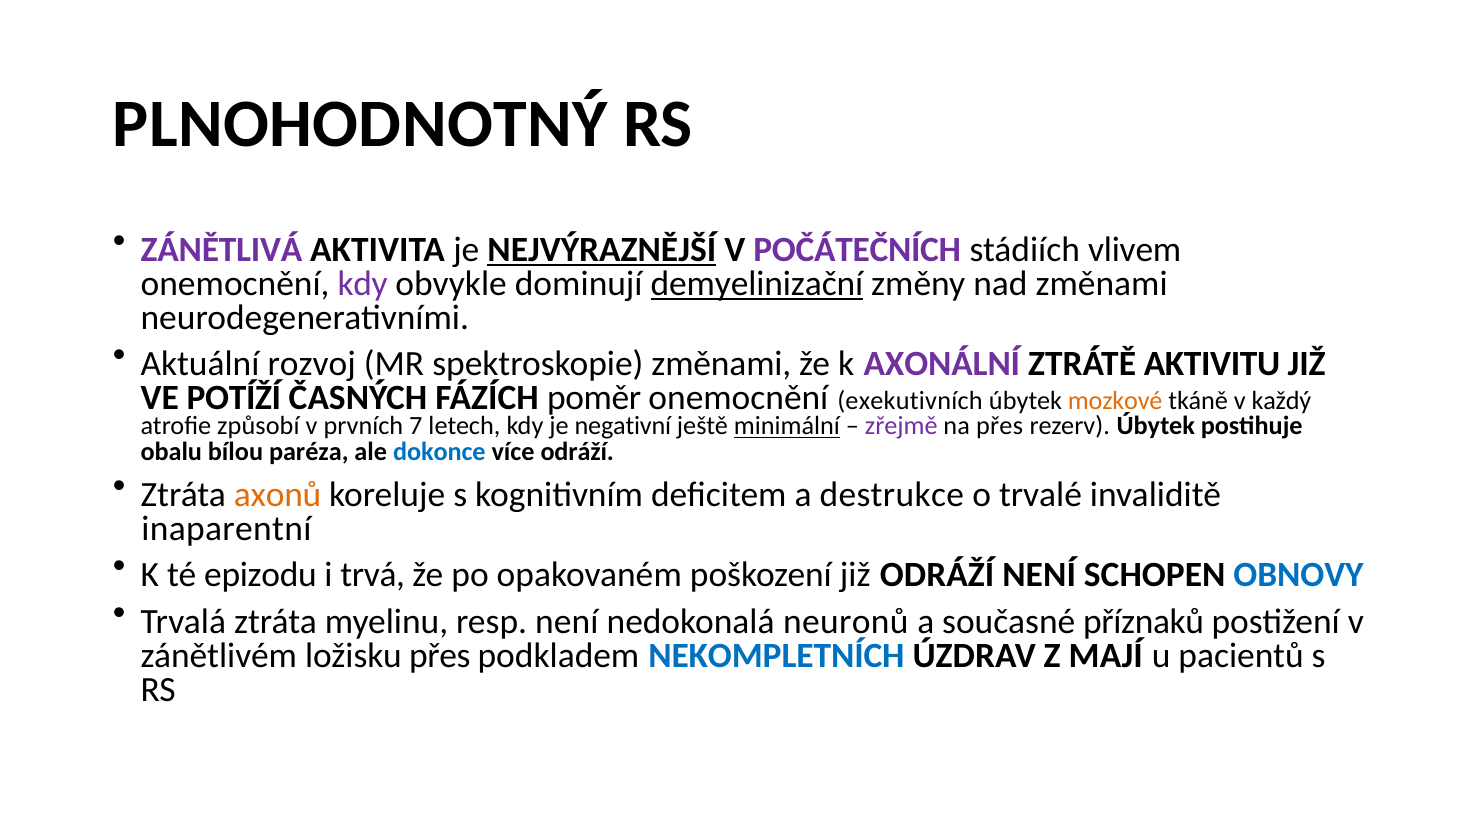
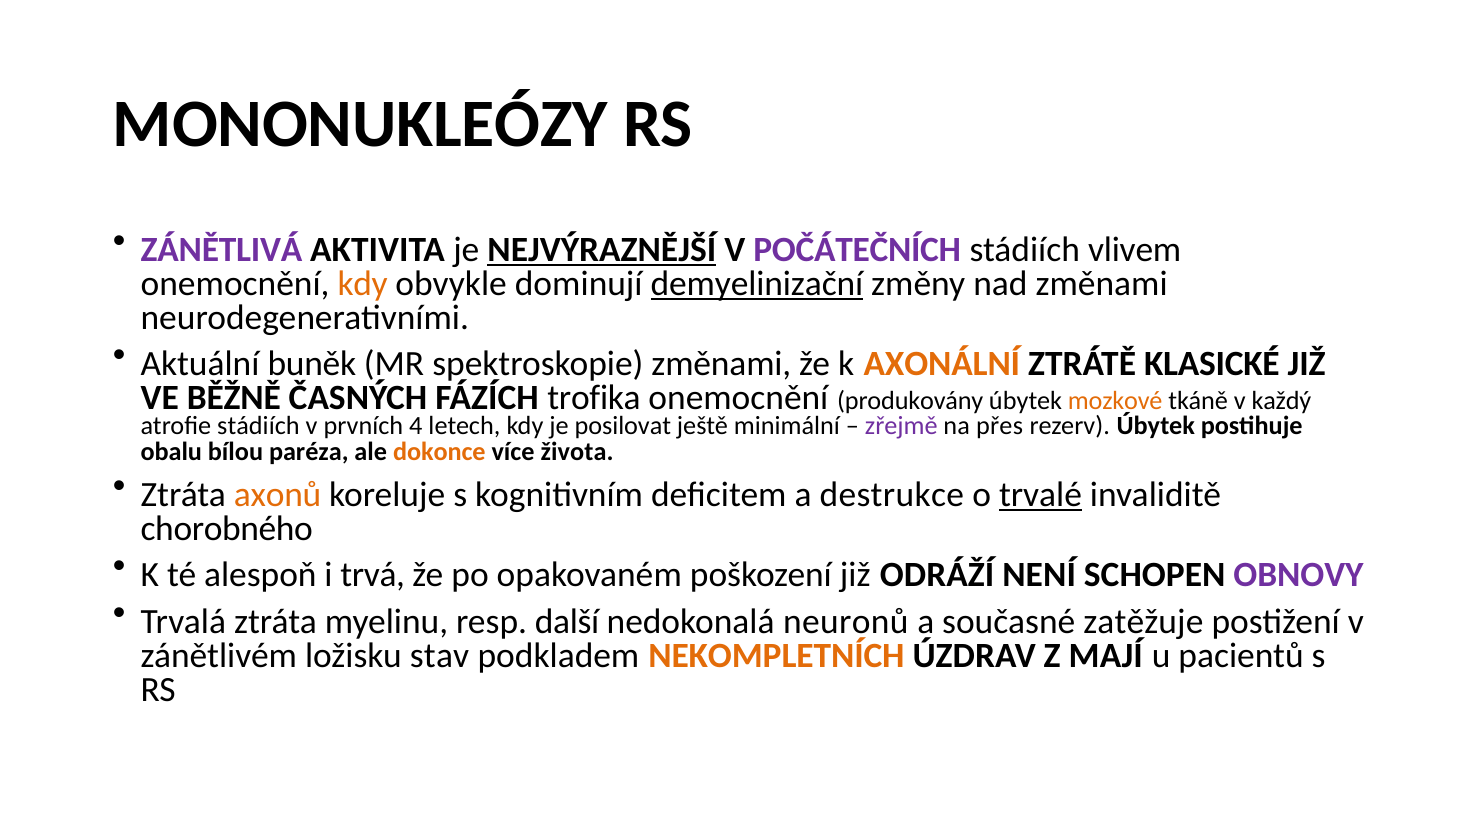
PLNOHODNOTNÝ: PLNOHODNOTNÝ -> MONONUKLEÓZY
kdy at (363, 284) colour: purple -> orange
rozvoj: rozvoj -> buněk
AXONÁLNÍ colour: purple -> orange
AKTIVITU: AKTIVITU -> KLASICKÉ
POTÍŽÍ: POTÍŽÍ -> BĚŽNĚ
poměr: poměr -> trofika
exekutivních: exekutivních -> produkovány
atrofie způsobí: způsobí -> stádiích
7: 7 -> 4
negativní: negativní -> posilovat
minimální underline: present -> none
dokonce colour: blue -> orange
více odráží: odráží -> života
trvalé underline: none -> present
inaparentní: inaparentní -> chorobného
epizodu: epizodu -> alespoň
OBNOVY colour: blue -> purple
resp není: není -> další
příznaků: příznaků -> zatěžuje
ložisku přes: přes -> stav
NEKOMPLETNÍCH colour: blue -> orange
